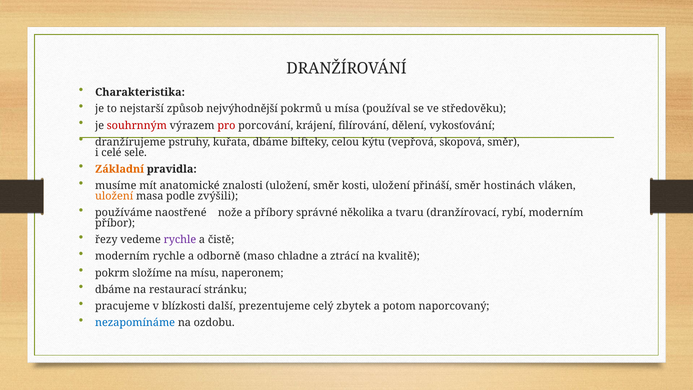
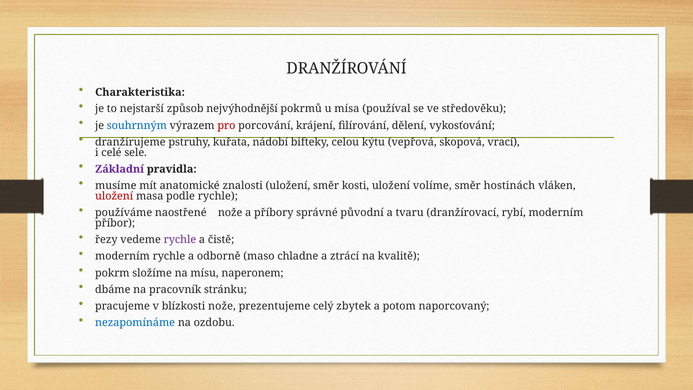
souhrnným colour: red -> blue
kuřata dbáme: dbáme -> nádobí
skopová směr: směr -> vrací
Základní colour: orange -> purple
přináší: přináší -> volíme
uložení at (114, 196) colour: orange -> red
podle zvýšili: zvýšili -> rychle
několika: několika -> původní
restaurací: restaurací -> pracovník
blízkosti další: další -> nože
